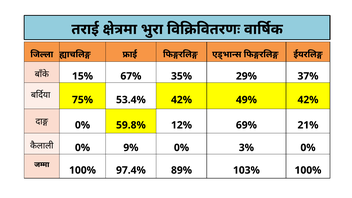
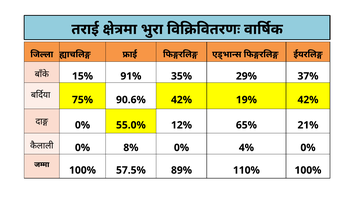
67%: 67% -> 91%
53.4%: 53.4% -> 90.6%
49%: 49% -> 19%
59.8%: 59.8% -> 55.0%
69%: 69% -> 65%
9%: 9% -> 8%
3%: 3% -> 4%
97.4%: 97.4% -> 57.5%
103%: 103% -> 110%
